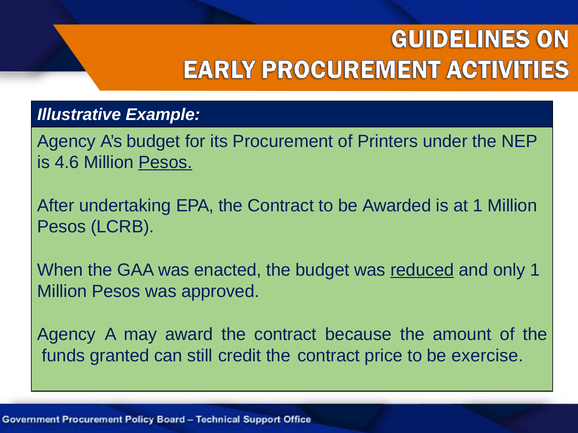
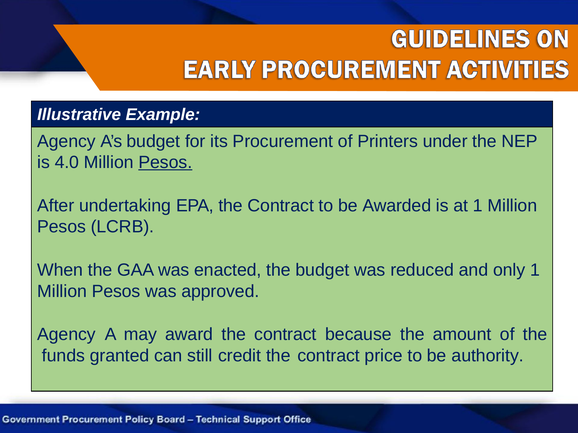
4.6: 4.6 -> 4.0
reduced underline: present -> none
exercise: exercise -> authority
